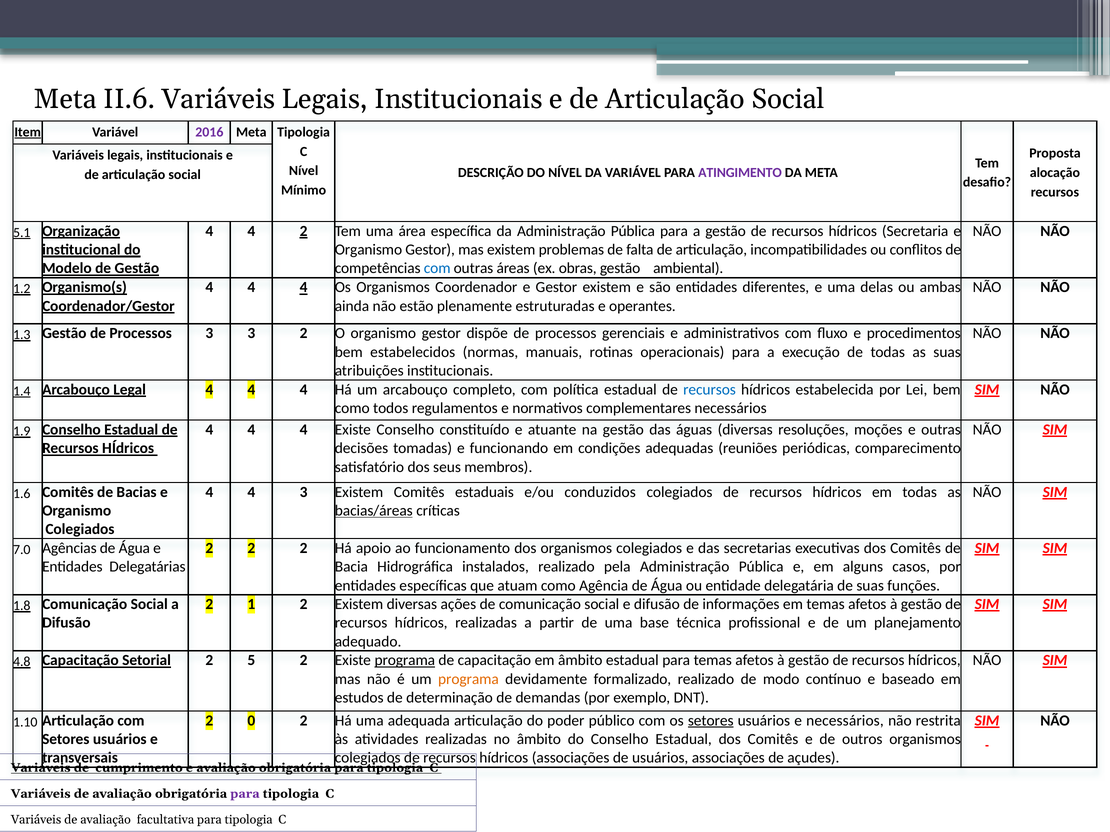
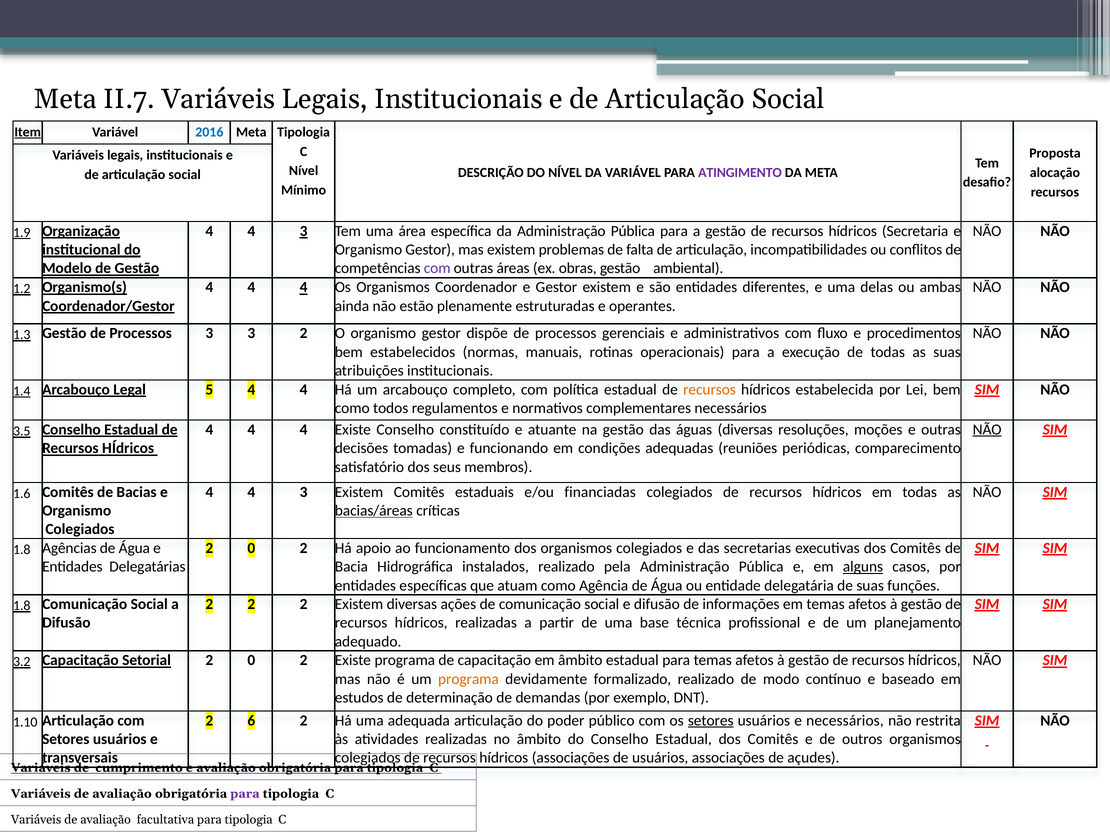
II.6: II.6 -> II.7
2016 colour: purple -> blue
2 at (304, 231): 2 -> 3
5.1: 5.1 -> 1.9
com at (437, 269) colour: blue -> purple
Legal 4: 4 -> 5
recursos at (710, 390) colour: blue -> orange
NÃO at (987, 430) underline: none -> present
1.9: 1.9 -> 3.5
conduzidos: conduzidos -> financiadas
2 at (251, 548): 2 -> 0
7.0 at (22, 550): 7.0 -> 1.8
alguns underline: none -> present
1 at (251, 605): 1 -> 2
4.8: 4.8 -> 3.2
Setorial 2 5: 5 -> 0
programa at (405, 661) underline: present -> none
0: 0 -> 6
